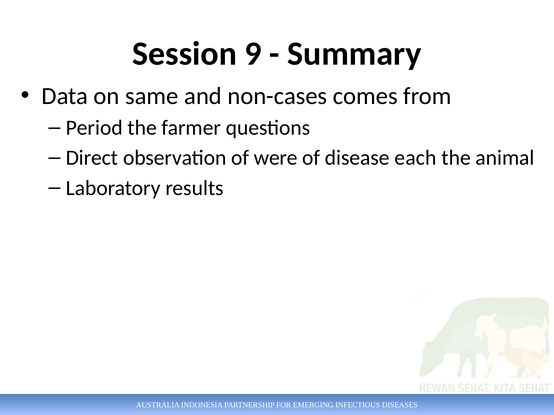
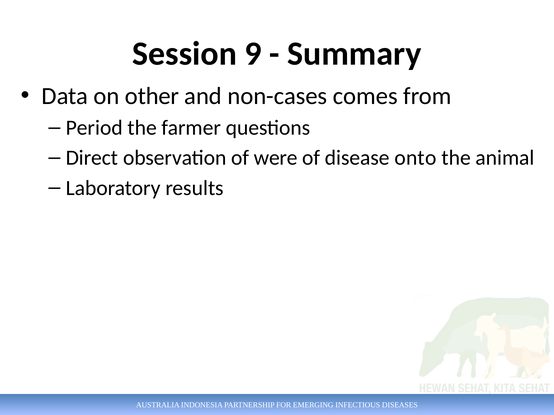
same: same -> other
each: each -> onto
